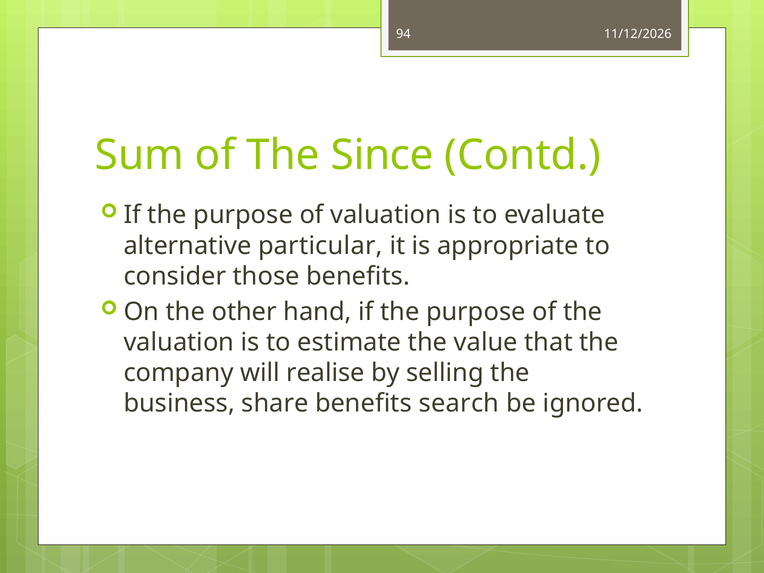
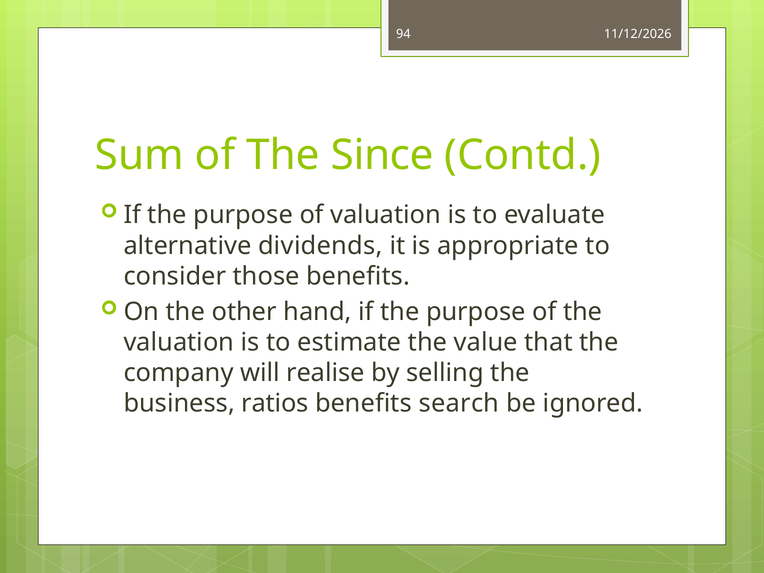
particular: particular -> dividends
share: share -> ratios
